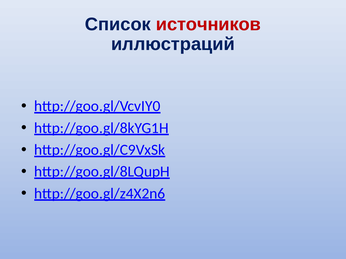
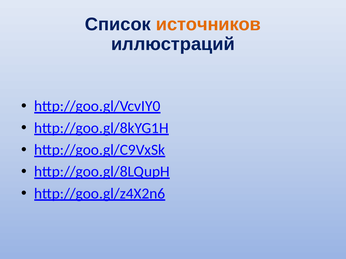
источников colour: red -> orange
